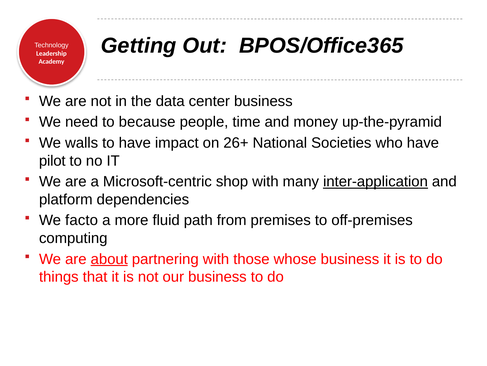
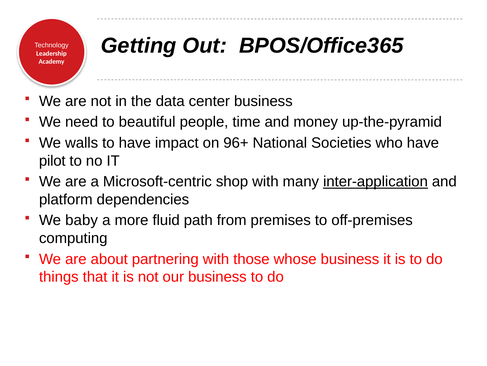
because: because -> beautiful
26+: 26+ -> 96+
facto: facto -> baby
about underline: present -> none
